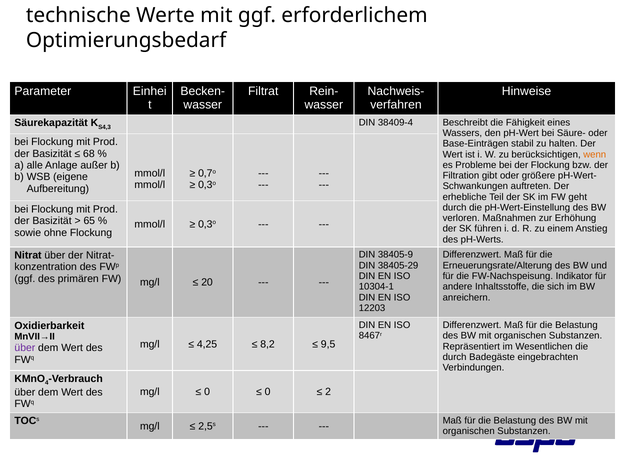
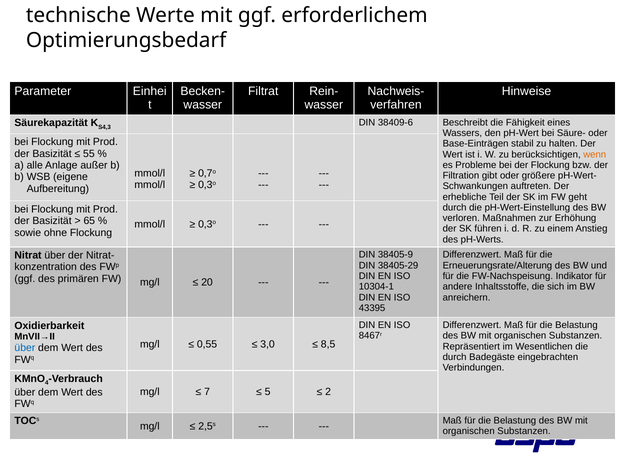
38409-4: 38409-4 -> 38409-6
68: 68 -> 55
12203: 12203 -> 43395
4,25: 4,25 -> 0,55
8,2: 8,2 -> 3,0
9,5: 9,5 -> 8,5
über at (25, 348) colour: purple -> blue
0 at (207, 392): 0 -> 7
0 at (268, 392): 0 -> 5
